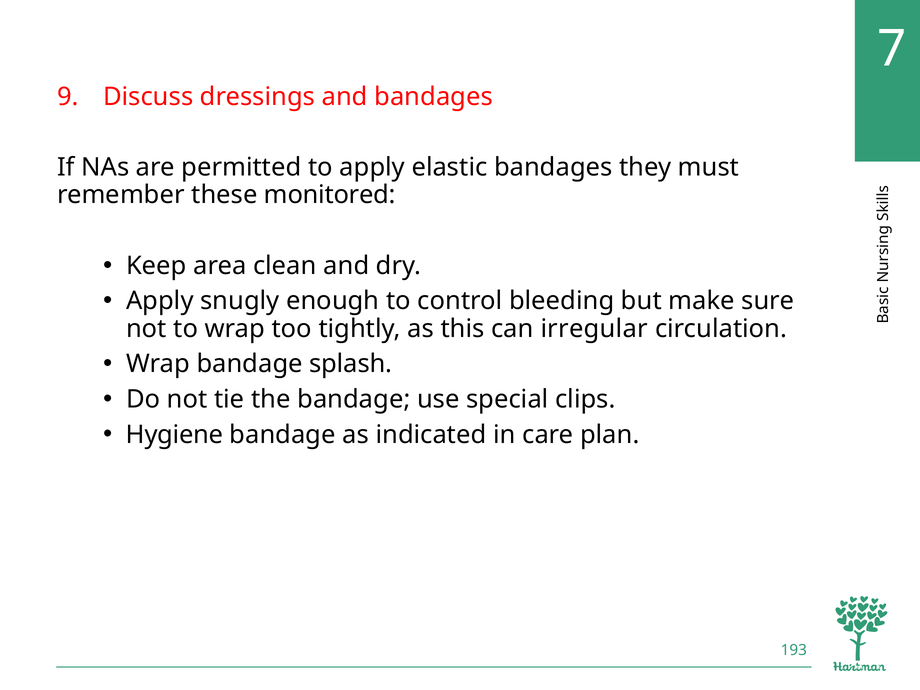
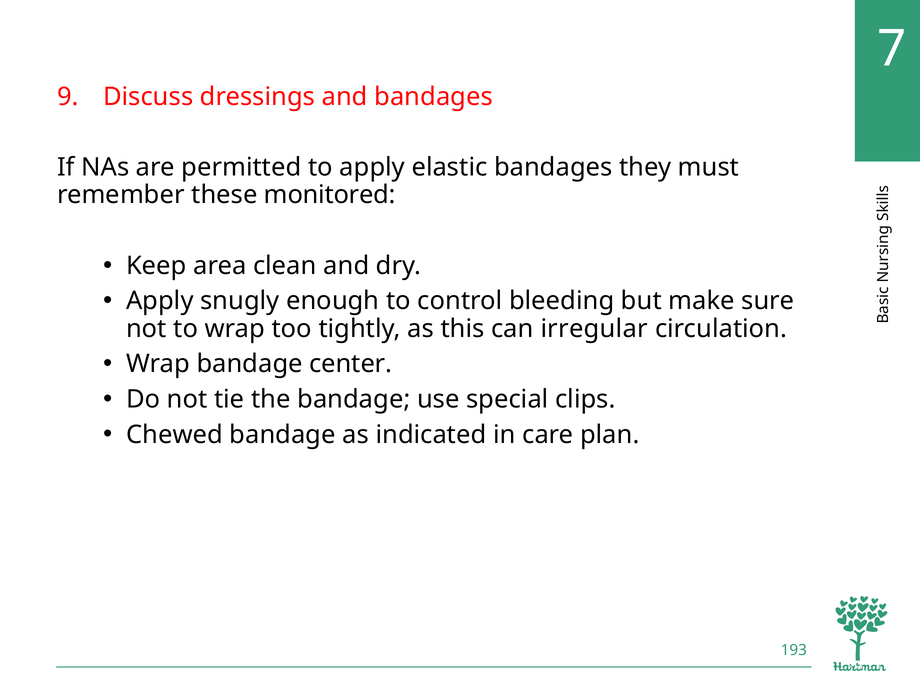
splash: splash -> center
Hygiene: Hygiene -> Chewed
